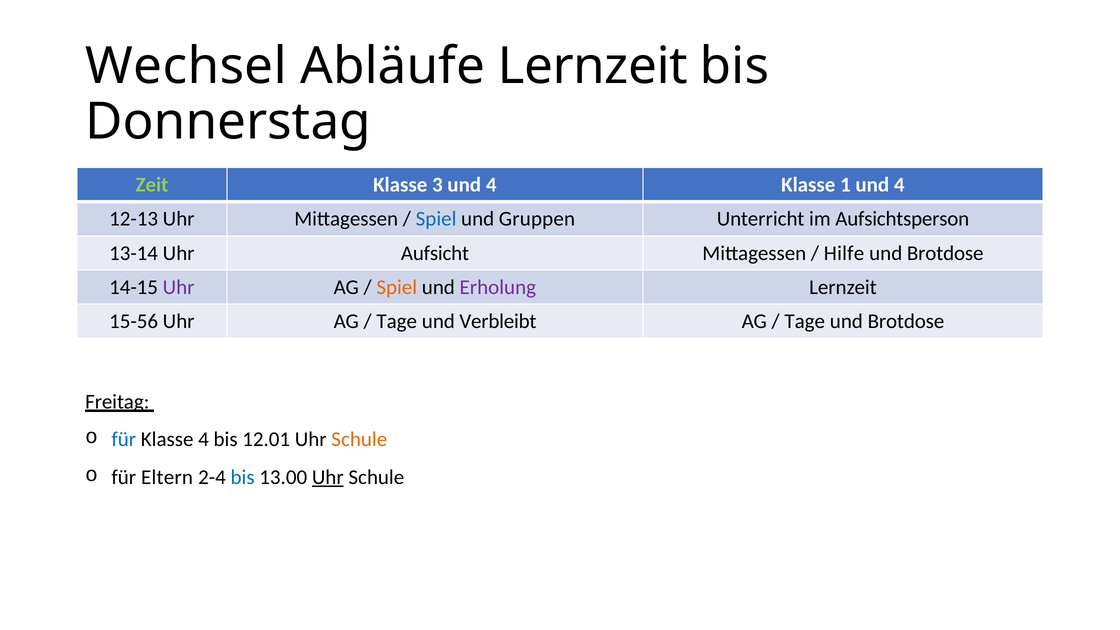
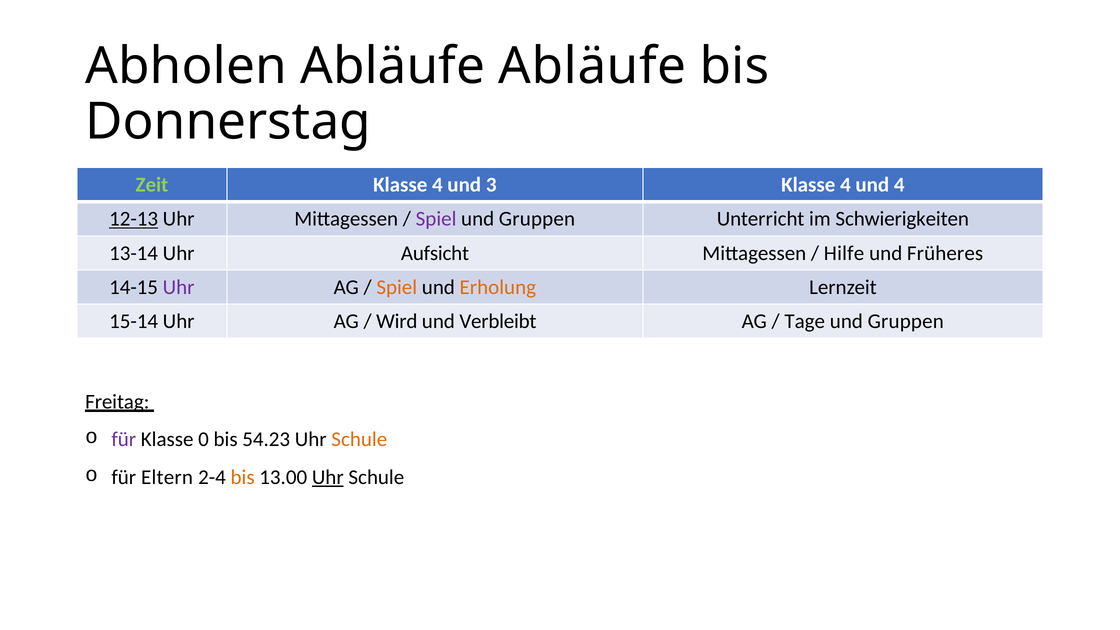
Wechsel: Wechsel -> Abholen
Abläufe Lernzeit: Lernzeit -> Abläufe
3 at (437, 185): 3 -> 4
4 at (491, 185): 4 -> 3
1 at (845, 185): 1 -> 4
12-13 underline: none -> present
Spiel at (436, 219) colour: blue -> purple
Aufsichtsperson: Aufsichtsperson -> Schwierigkeiten
Brotdose at (945, 253): Brotdose -> Früheres
Erholung colour: purple -> orange
15-56: 15-56 -> 15-14
Tage at (397, 321): Tage -> Wird
Brotdose at (906, 321): Brotdose -> Gruppen
für at (124, 439) colour: blue -> purple
Klasse 4: 4 -> 0
12.01: 12.01 -> 54.23
bis at (243, 477) colour: blue -> orange
